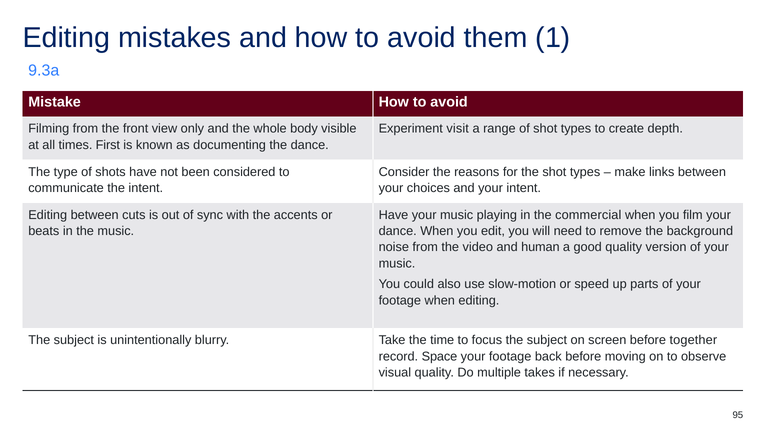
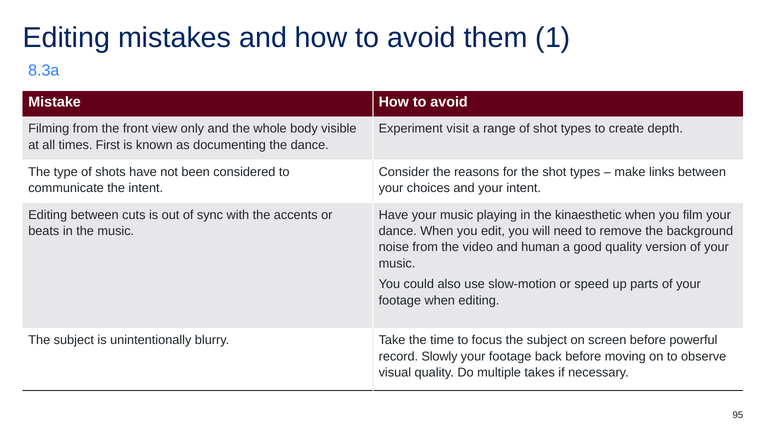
9.3a: 9.3a -> 8.3a
commercial: commercial -> kinaesthetic
together: together -> powerful
Space: Space -> Slowly
